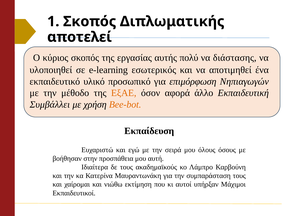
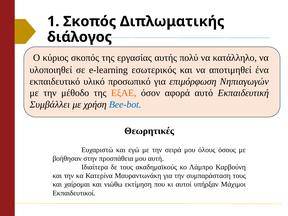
αποτελεί: αποτελεί -> διάλογος
διάστασης: διάστασης -> κατάλληλο
άλλο: άλλο -> αυτό
Bee-bot colour: orange -> blue
Εκπαίδευση: Εκπαίδευση -> Θεωρητικές
